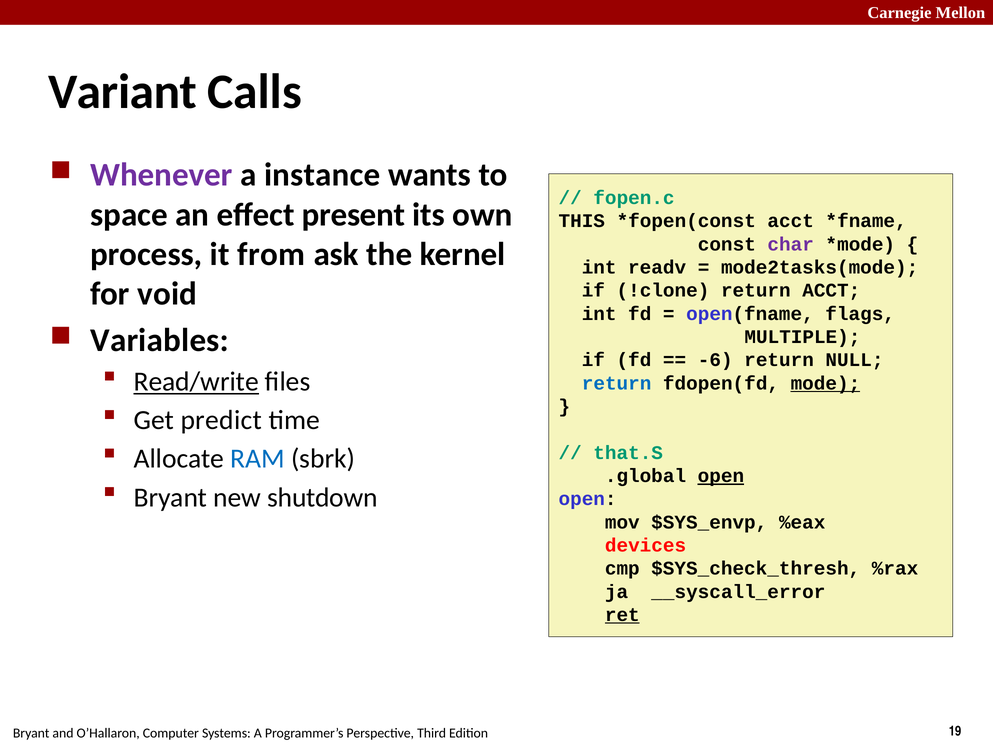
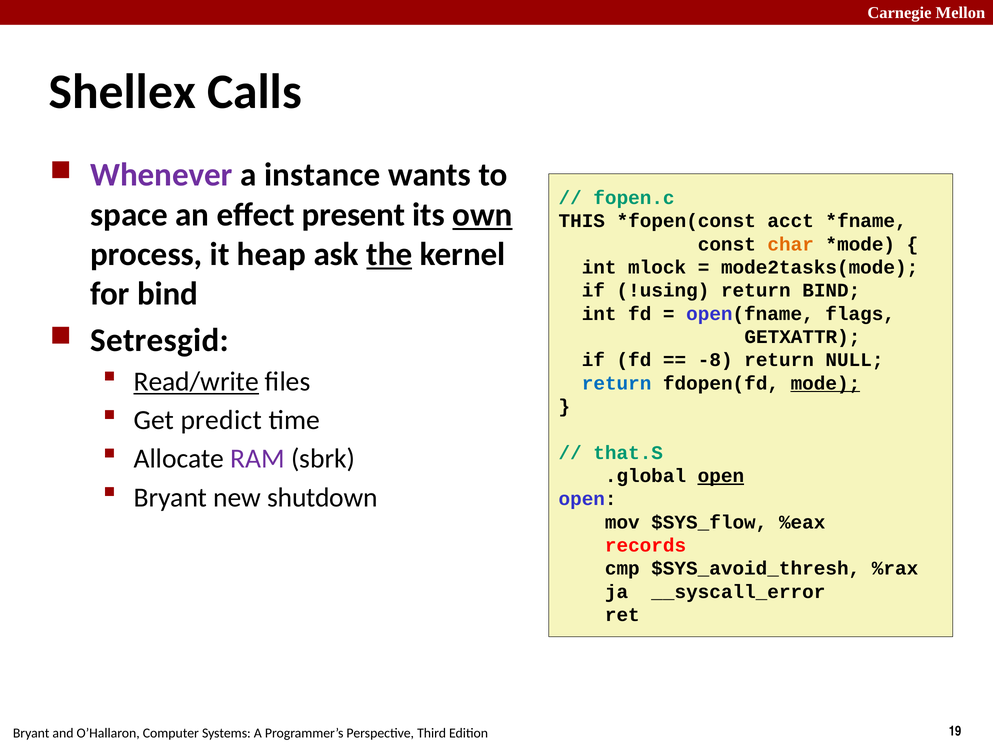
Variant: Variant -> Shellex
own underline: none -> present
char colour: purple -> orange
from: from -> heap
the underline: none -> present
readv: readv -> mlock
for void: void -> bind
!clone: !clone -> !using
return ACCT: ACCT -> BIND
Variables: Variables -> Setresgid
MULTIPLE: MULTIPLE -> GETXATTR
-6: -6 -> -8
RAM colour: blue -> purple
$SYS_envp: $SYS_envp -> $SYS_flow
devices: devices -> records
$SYS_check_thresh: $SYS_check_thresh -> $SYS_avoid_thresh
ret underline: present -> none
